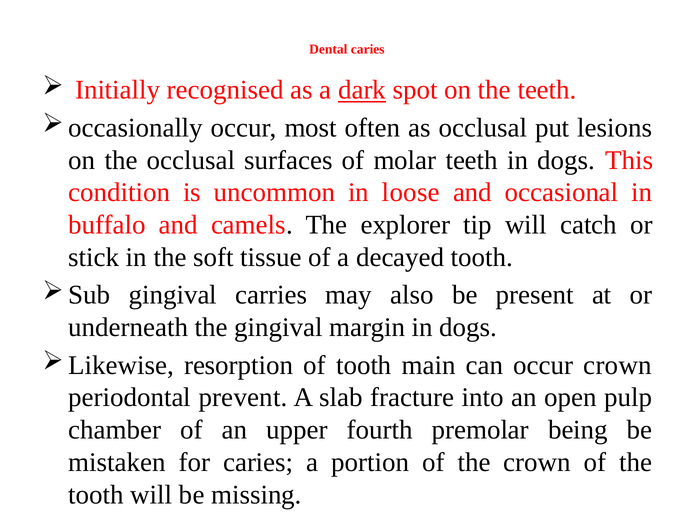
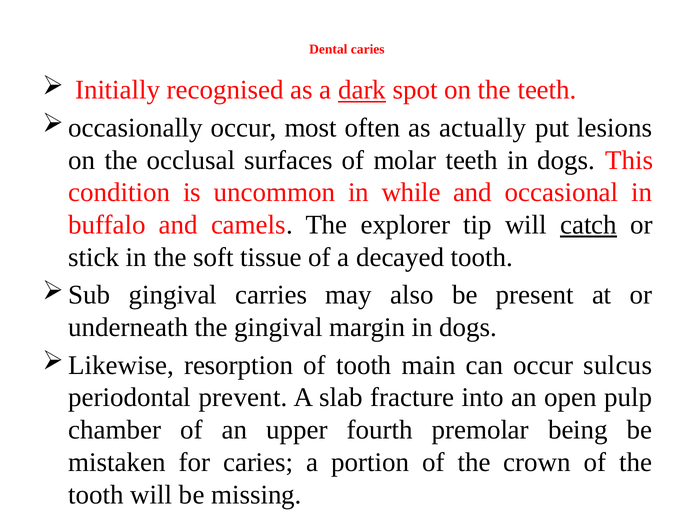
as occlusal: occlusal -> actually
loose: loose -> while
catch underline: none -> present
occur crown: crown -> sulcus
